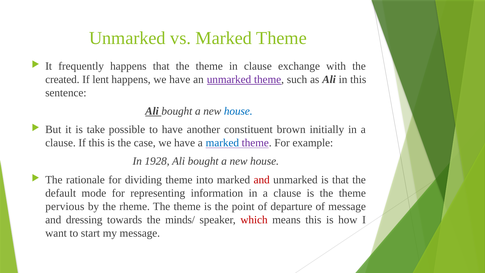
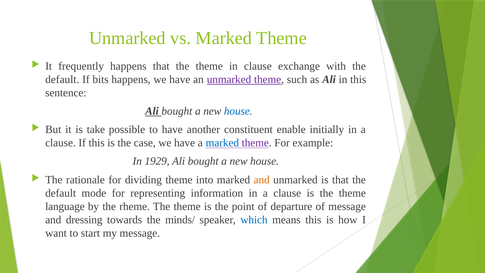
created at (62, 79): created -> default
lent: lent -> bits
brown: brown -> enable
1928: 1928 -> 1929
and at (262, 180) colour: red -> orange
pervious: pervious -> language
which colour: red -> blue
